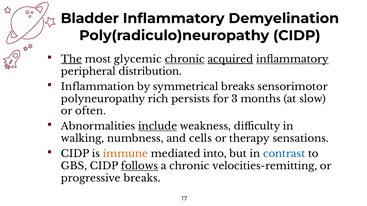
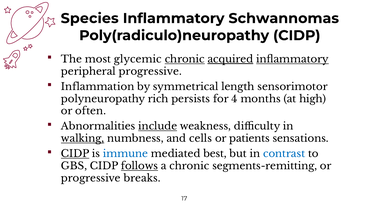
Bladder: Bladder -> Species
Demyelination: Demyelination -> Schwannomas
The underline: present -> none
peripheral distribution: distribution -> progressive
symmetrical breaks: breaks -> length
3: 3 -> 4
slow: slow -> high
walking underline: none -> present
therapy: therapy -> patients
CIDP at (75, 154) underline: none -> present
immune colour: orange -> blue
into: into -> best
velocities-remitting: velocities-remitting -> segments-remitting
